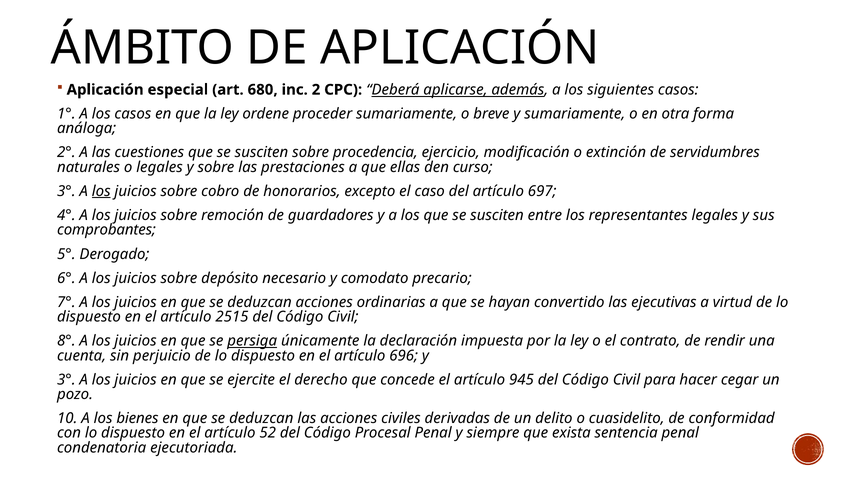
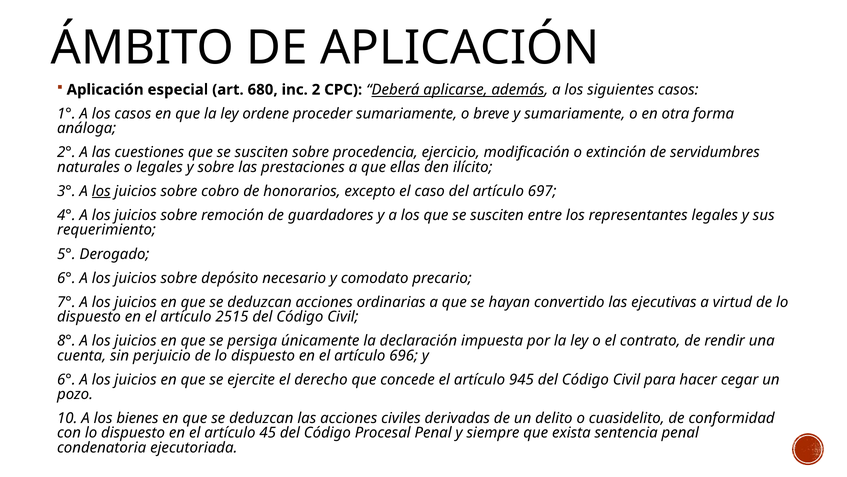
curso: curso -> ilícito
comprobantes: comprobantes -> requerimiento
persiga underline: present -> none
3° at (66, 379): 3° -> 6°
52: 52 -> 45
